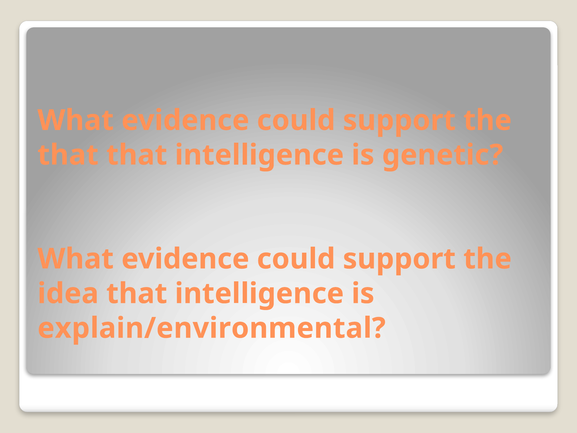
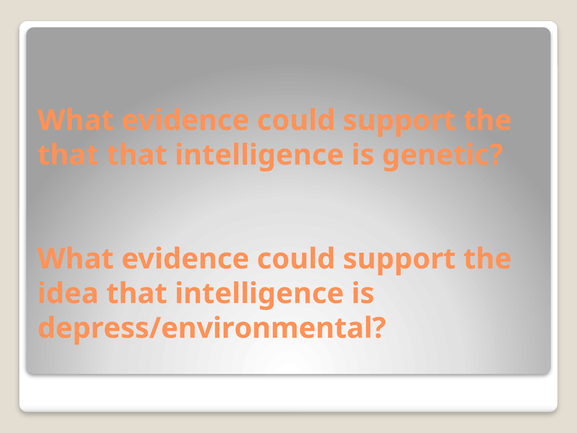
explain/environmental: explain/environmental -> depress/environmental
